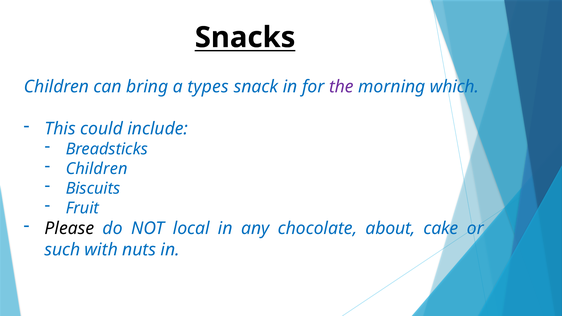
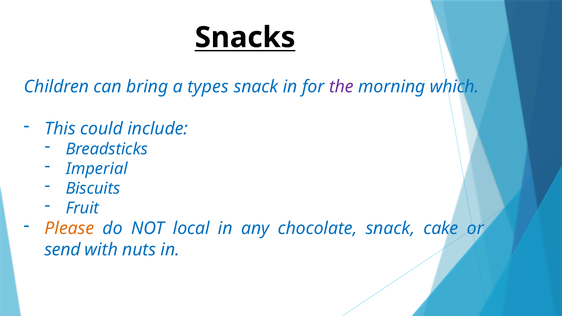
Children at (97, 169): Children -> Imperial
Please colour: black -> orange
chocolate about: about -> snack
such: such -> send
